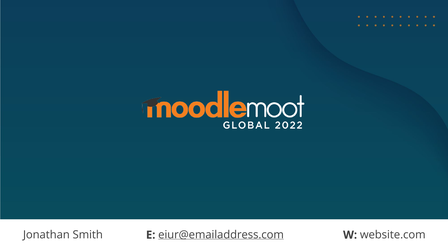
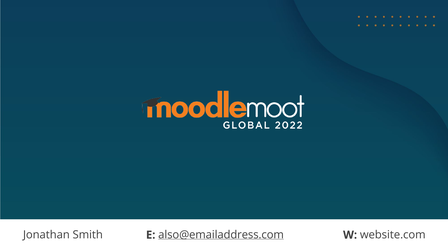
eiur@emailaddress.com: eiur@emailaddress.com -> also@emailaddress.com
